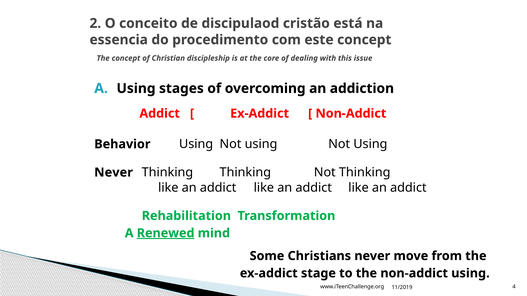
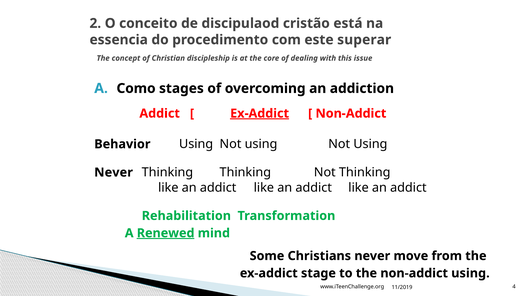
este concept: concept -> superar
A Using: Using -> Como
Ex-Addict at (260, 114) underline: none -> present
